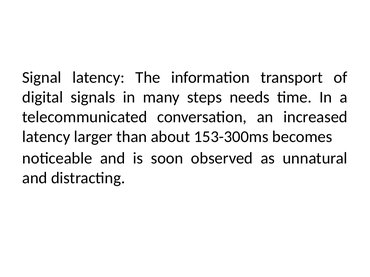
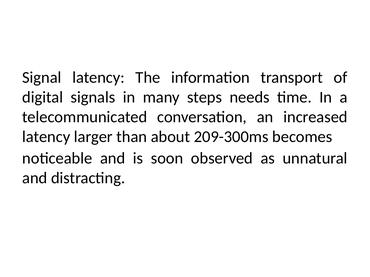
153-300ms: 153-300ms -> 209-300ms
